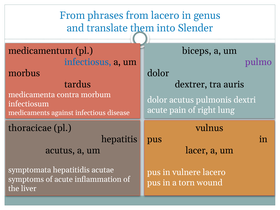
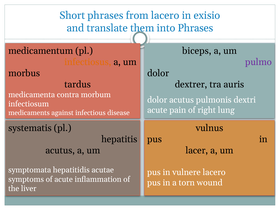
From at (72, 15): From -> Short
genus: genus -> exisio
into Slender: Slender -> Phrases
infectiosus colour: blue -> orange
thoracicae: thoracicae -> systematis
